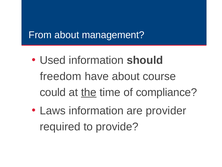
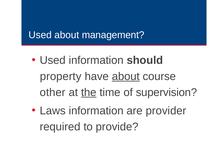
From at (40, 35): From -> Used
freedom: freedom -> property
about at (126, 76) underline: none -> present
could: could -> other
compliance: compliance -> supervision
